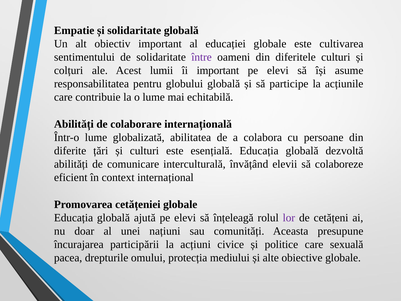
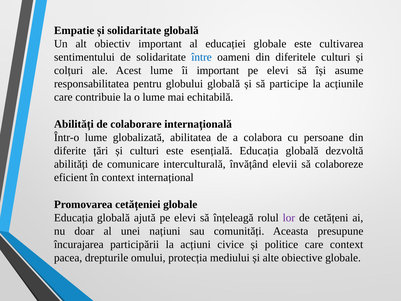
între colour: purple -> blue
Acest lumii: lumii -> lume
care sexuală: sexuală -> context
